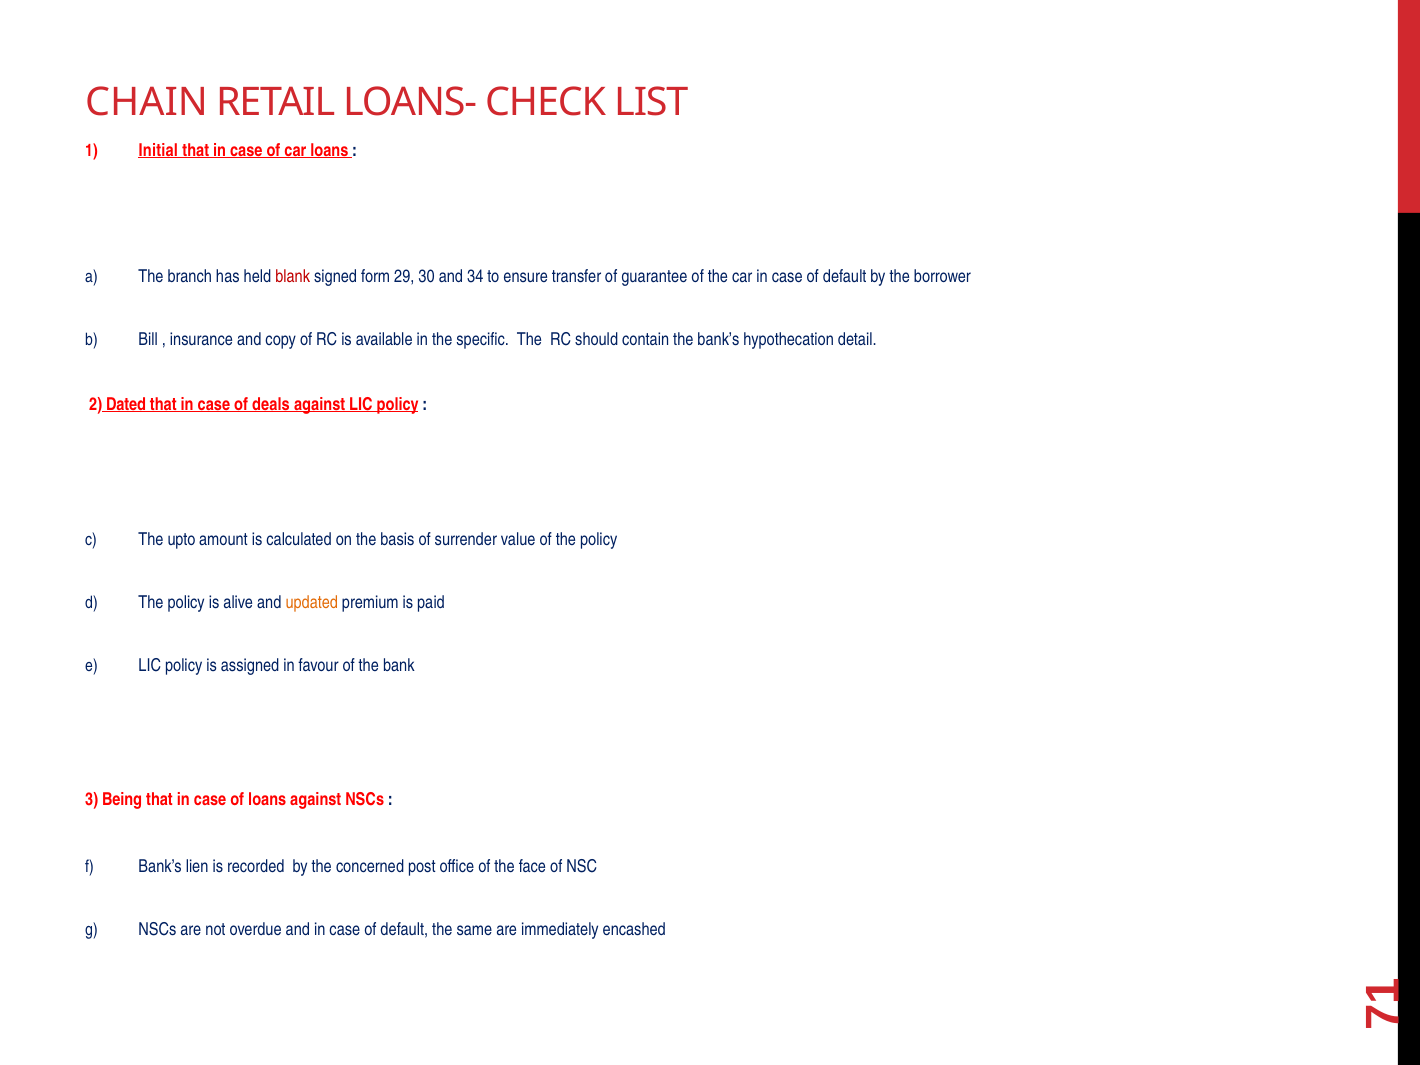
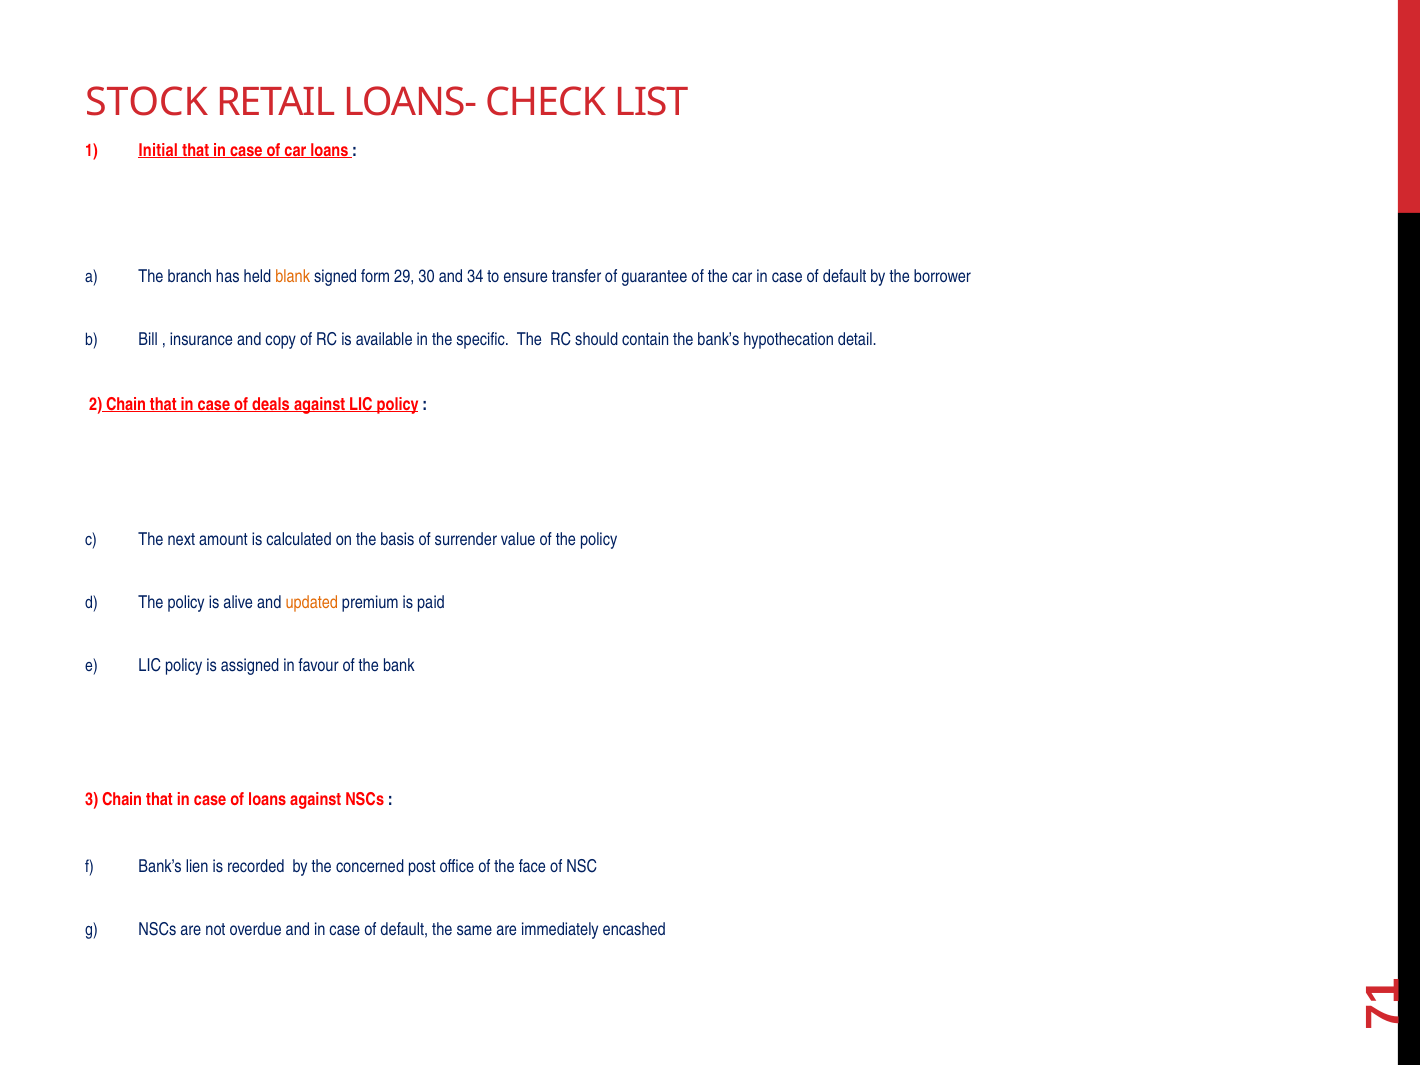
CHAIN: CHAIN -> STOCK
blank colour: red -> orange
2 Dated: Dated -> Chain
upto: upto -> next
3 Being: Being -> Chain
